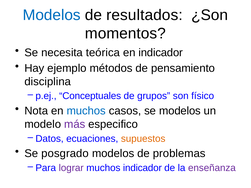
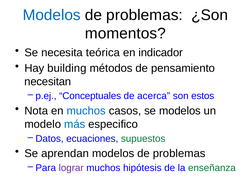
resultados at (144, 15): resultados -> problemas
ejemplo: ejemplo -> building
disciplina: disciplina -> necesitan
grupos: grupos -> acerca
físico: físico -> estos
más colour: purple -> blue
supuestos colour: orange -> green
posgrado: posgrado -> aprendan
muchos indicador: indicador -> hipótesis
enseñanza colour: purple -> green
